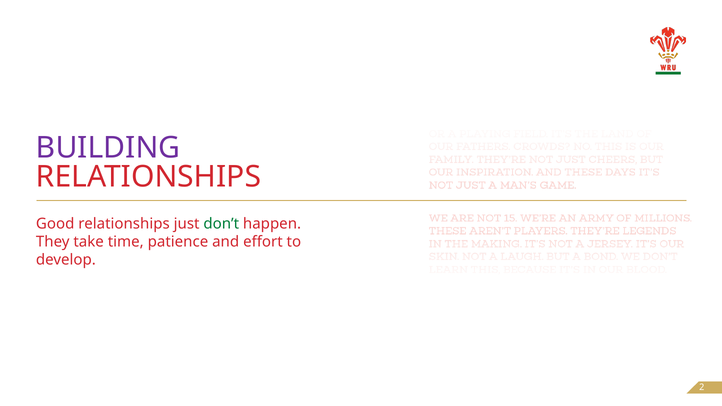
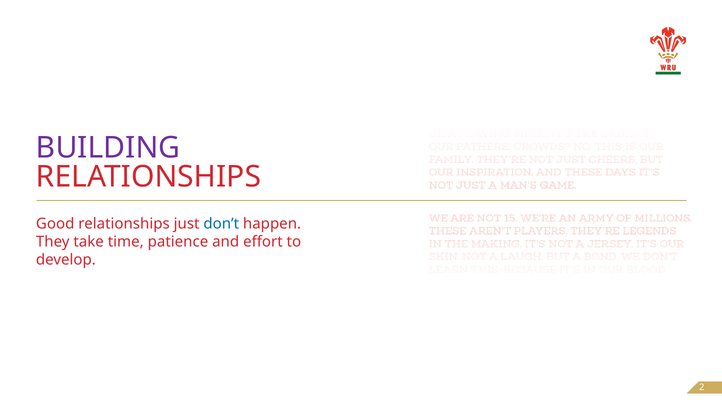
don’t colour: green -> blue
